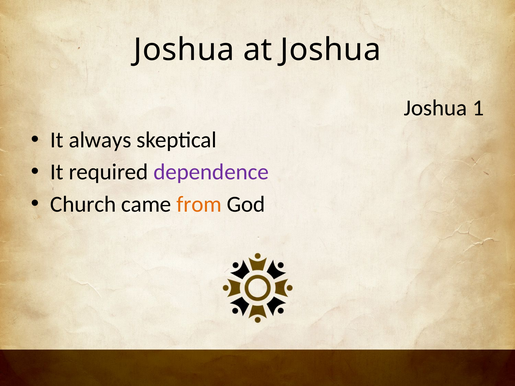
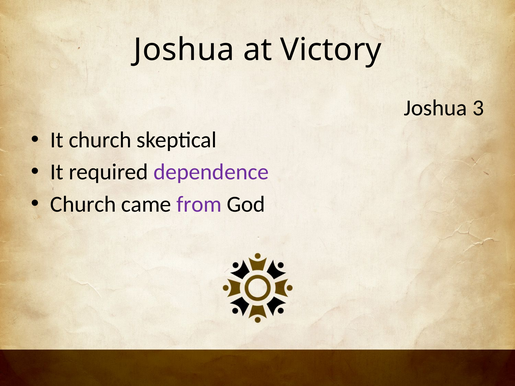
at Joshua: Joshua -> Victory
1: 1 -> 3
It always: always -> church
from colour: orange -> purple
